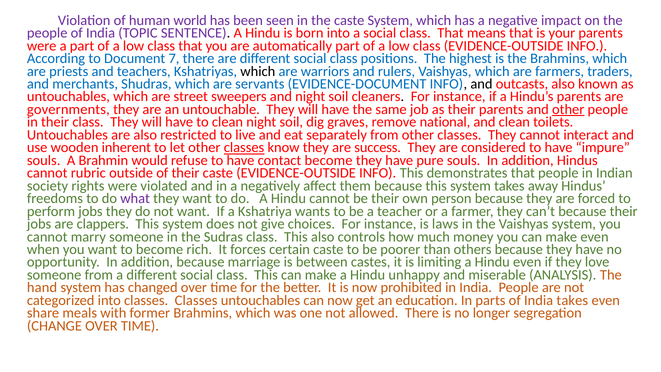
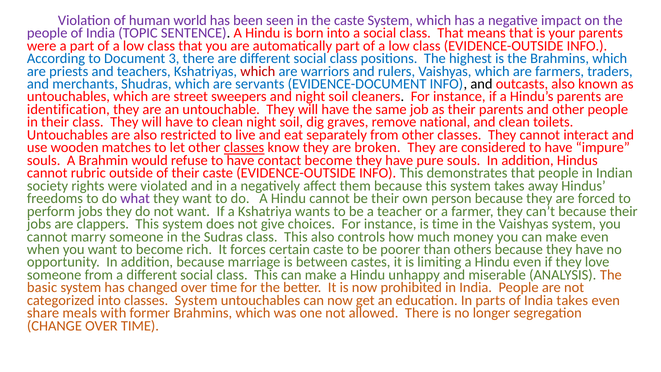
7: 7 -> 3
which at (258, 71) colour: black -> red
governments: governments -> identification
other at (568, 109) underline: present -> none
inherent: inherent -> matches
success: success -> broken
is laws: laws -> time
hand: hand -> basic
classes Classes: Classes -> System
